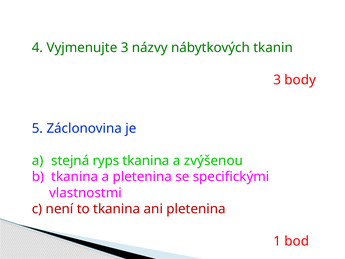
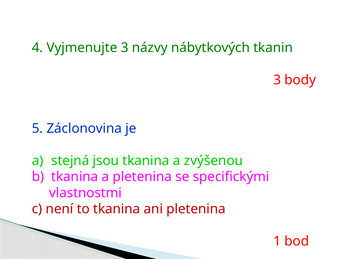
ryps: ryps -> jsou
